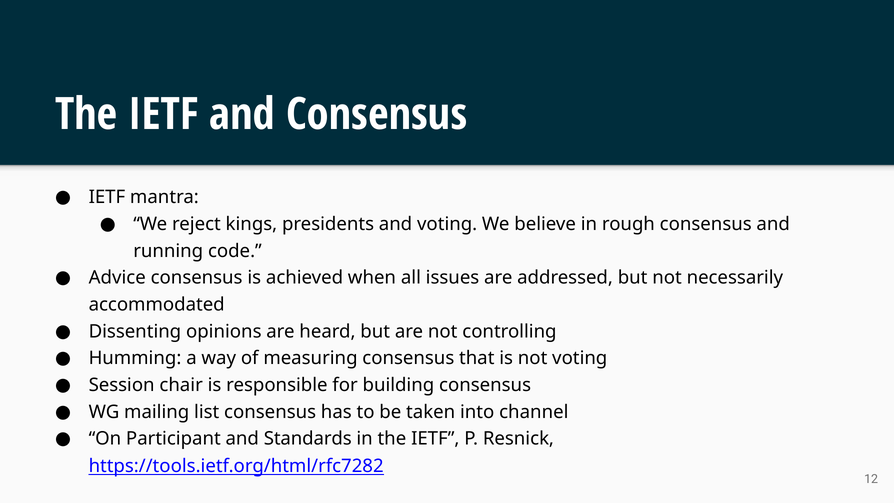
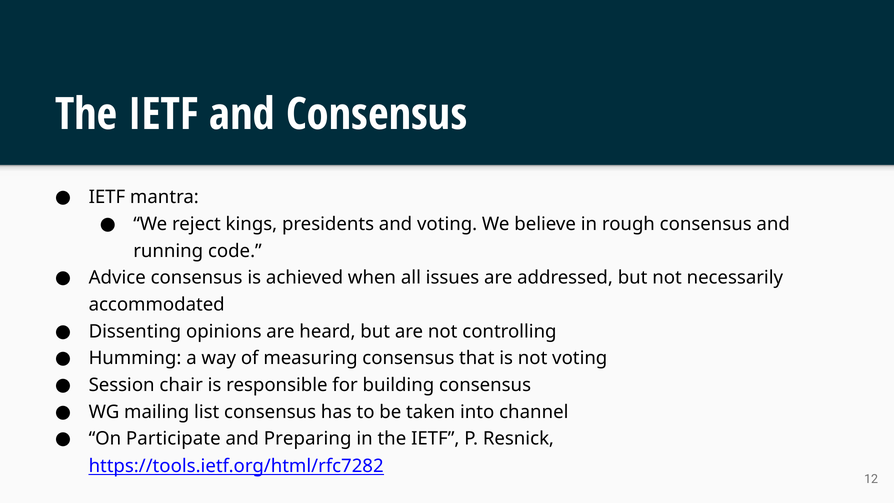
Participant: Participant -> Participate
Standards: Standards -> Preparing
